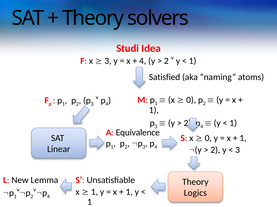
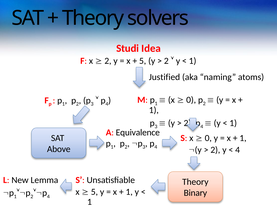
3 at (108, 61): 3 -> 2
4 at (143, 61): 4 -> 5
Satisfied: Satisfied -> Justified
Linear: Linear -> Above
3 at (238, 150): 3 -> 4
1 at (94, 193): 1 -> 5
Logics: Logics -> Binary
